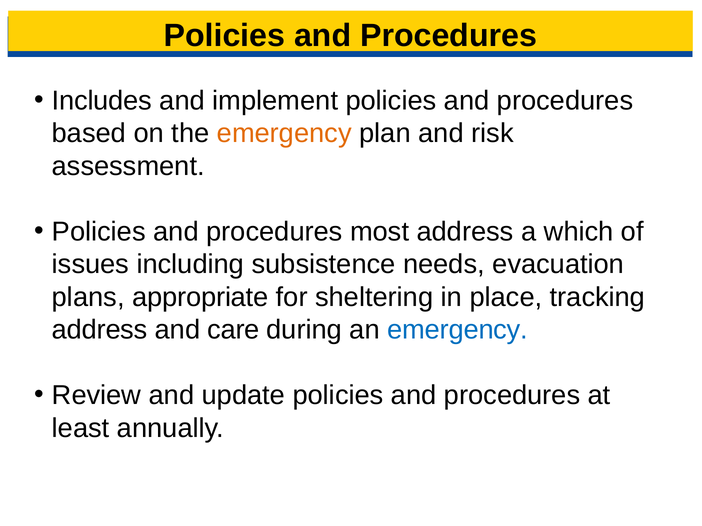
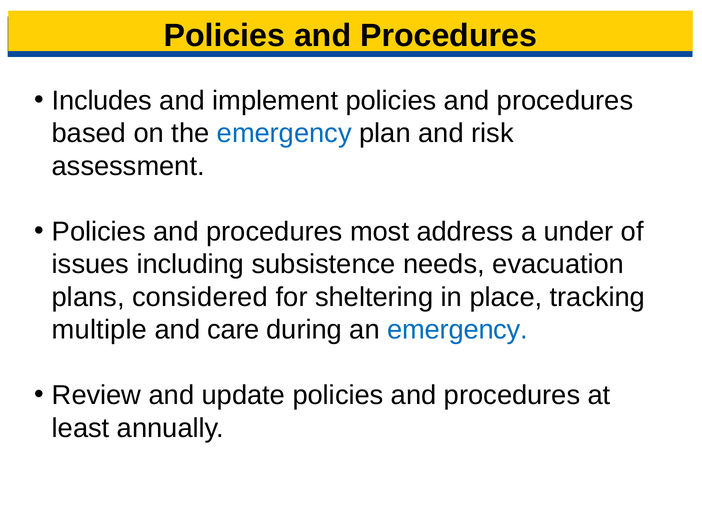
emergency at (284, 134) colour: orange -> blue
which: which -> under
appropriate: appropriate -> considered
address at (100, 330): address -> multiple
